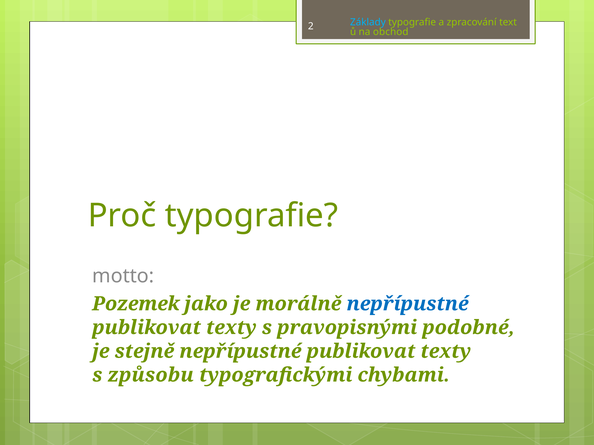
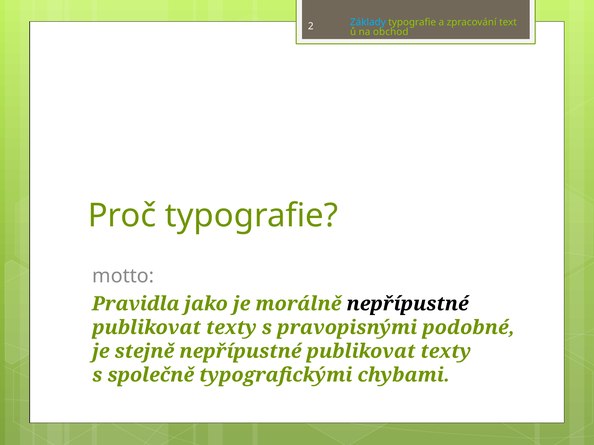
Pozemek: Pozemek -> Pravidla
nepřípustné at (408, 304) colour: blue -> black
způsobu: způsobu -> společně
